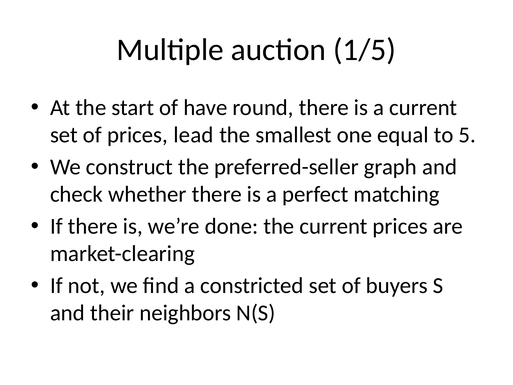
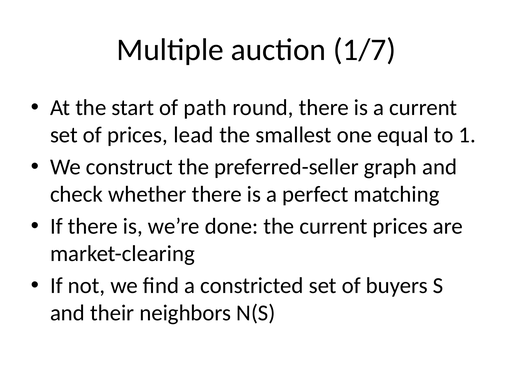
1/5: 1/5 -> 1/7
have: have -> path
5: 5 -> 1
